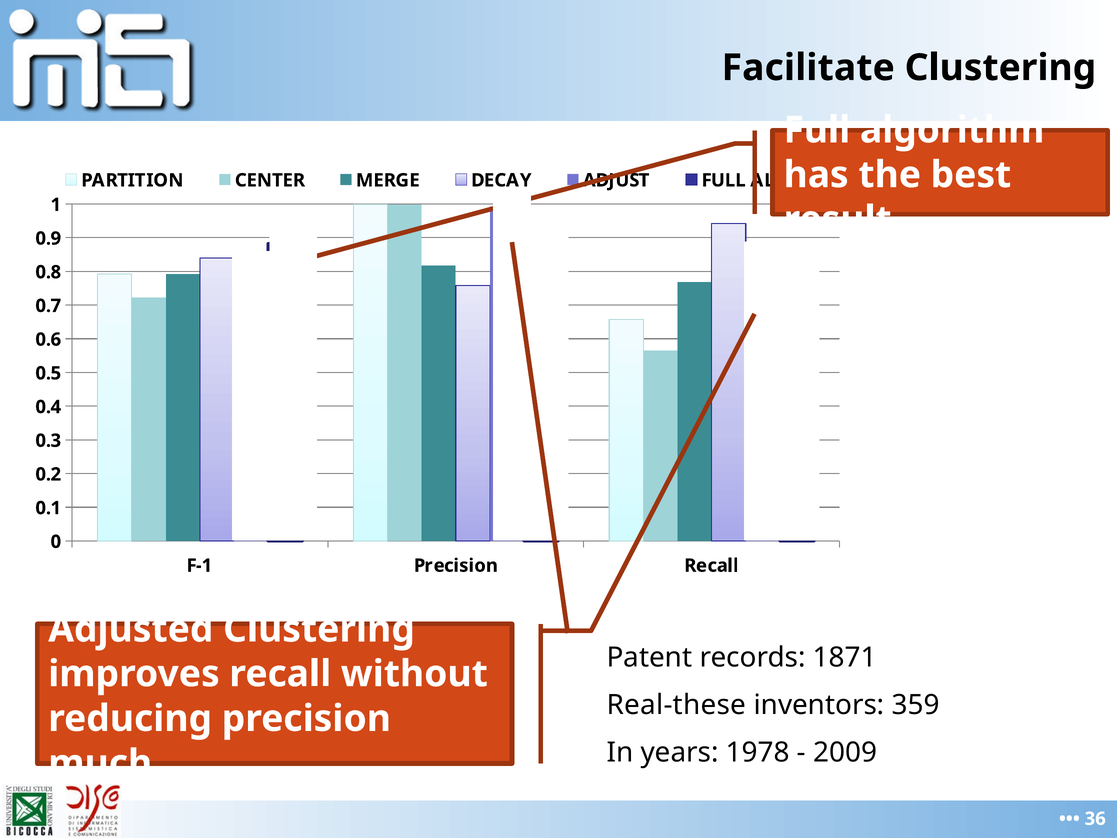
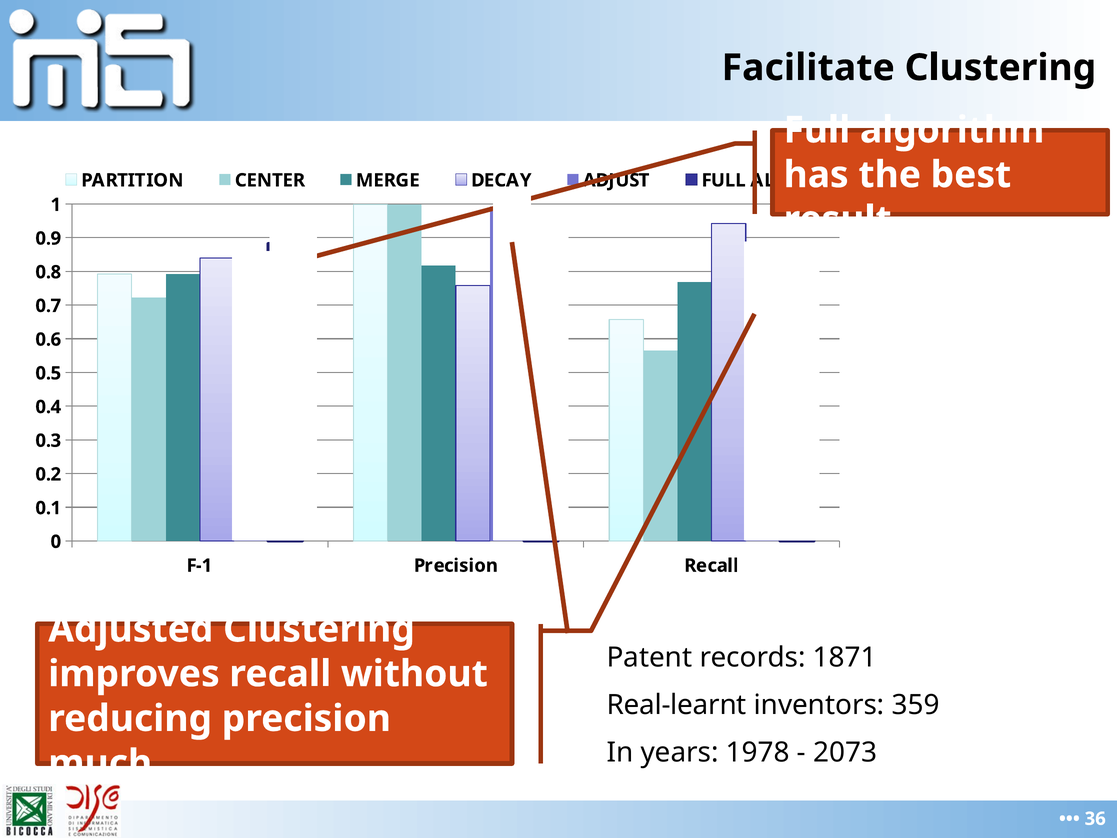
Real-these: Real-these -> Real-learnt
2009: 2009 -> 2073
